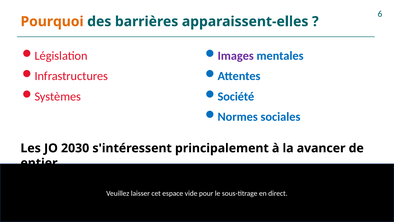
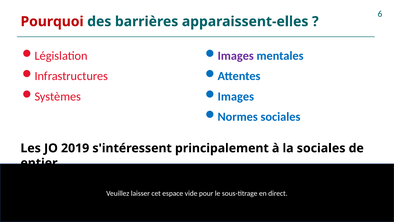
Pourquoi colour: orange -> red
Société at (236, 96): Société -> Images
2030: 2030 -> 2019
la avancer: avancer -> sociales
